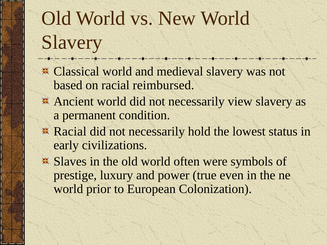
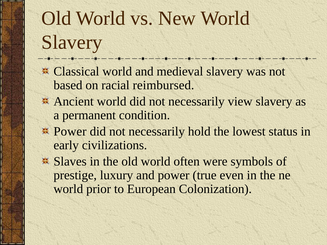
Racial at (70, 132): Racial -> Power
